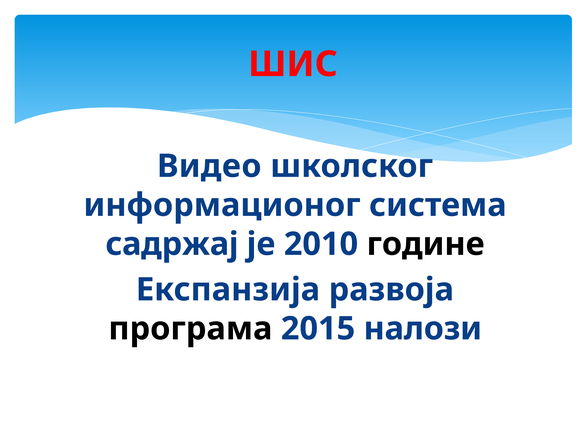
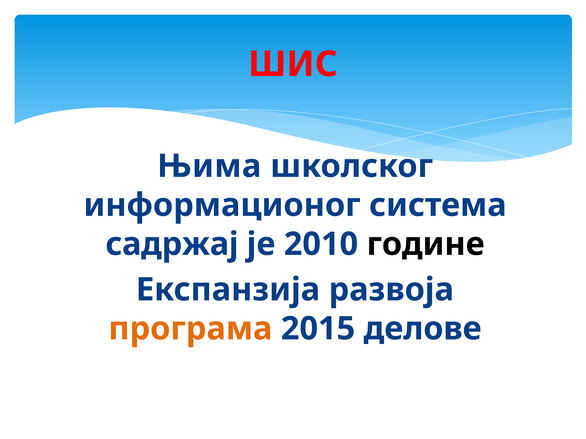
Видeo: Видeo -> Њимa
програма colour: black -> orange
нaлoзи: нaлoзи -> дeлoвe
